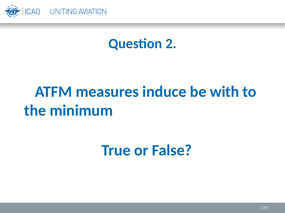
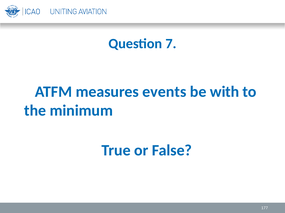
2: 2 -> 7
induce: induce -> events
